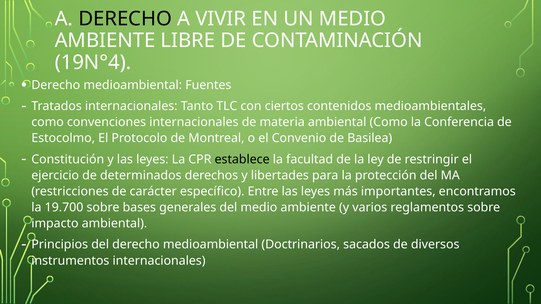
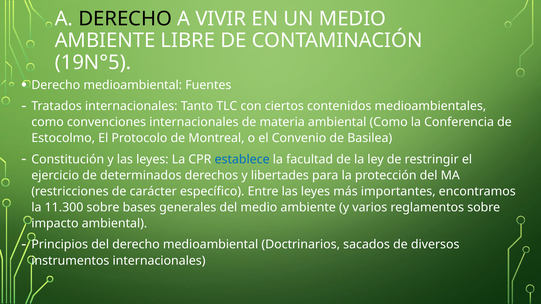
19N°4: 19N°4 -> 19N°5
establece colour: black -> blue
19.700: 19.700 -> 11.300
